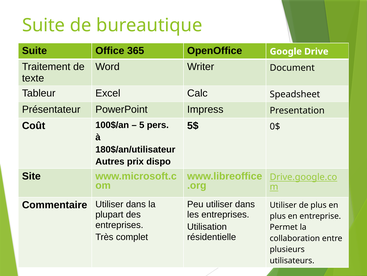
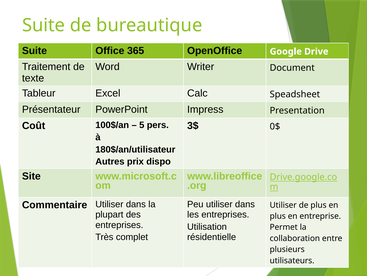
5$: 5$ -> 3$
